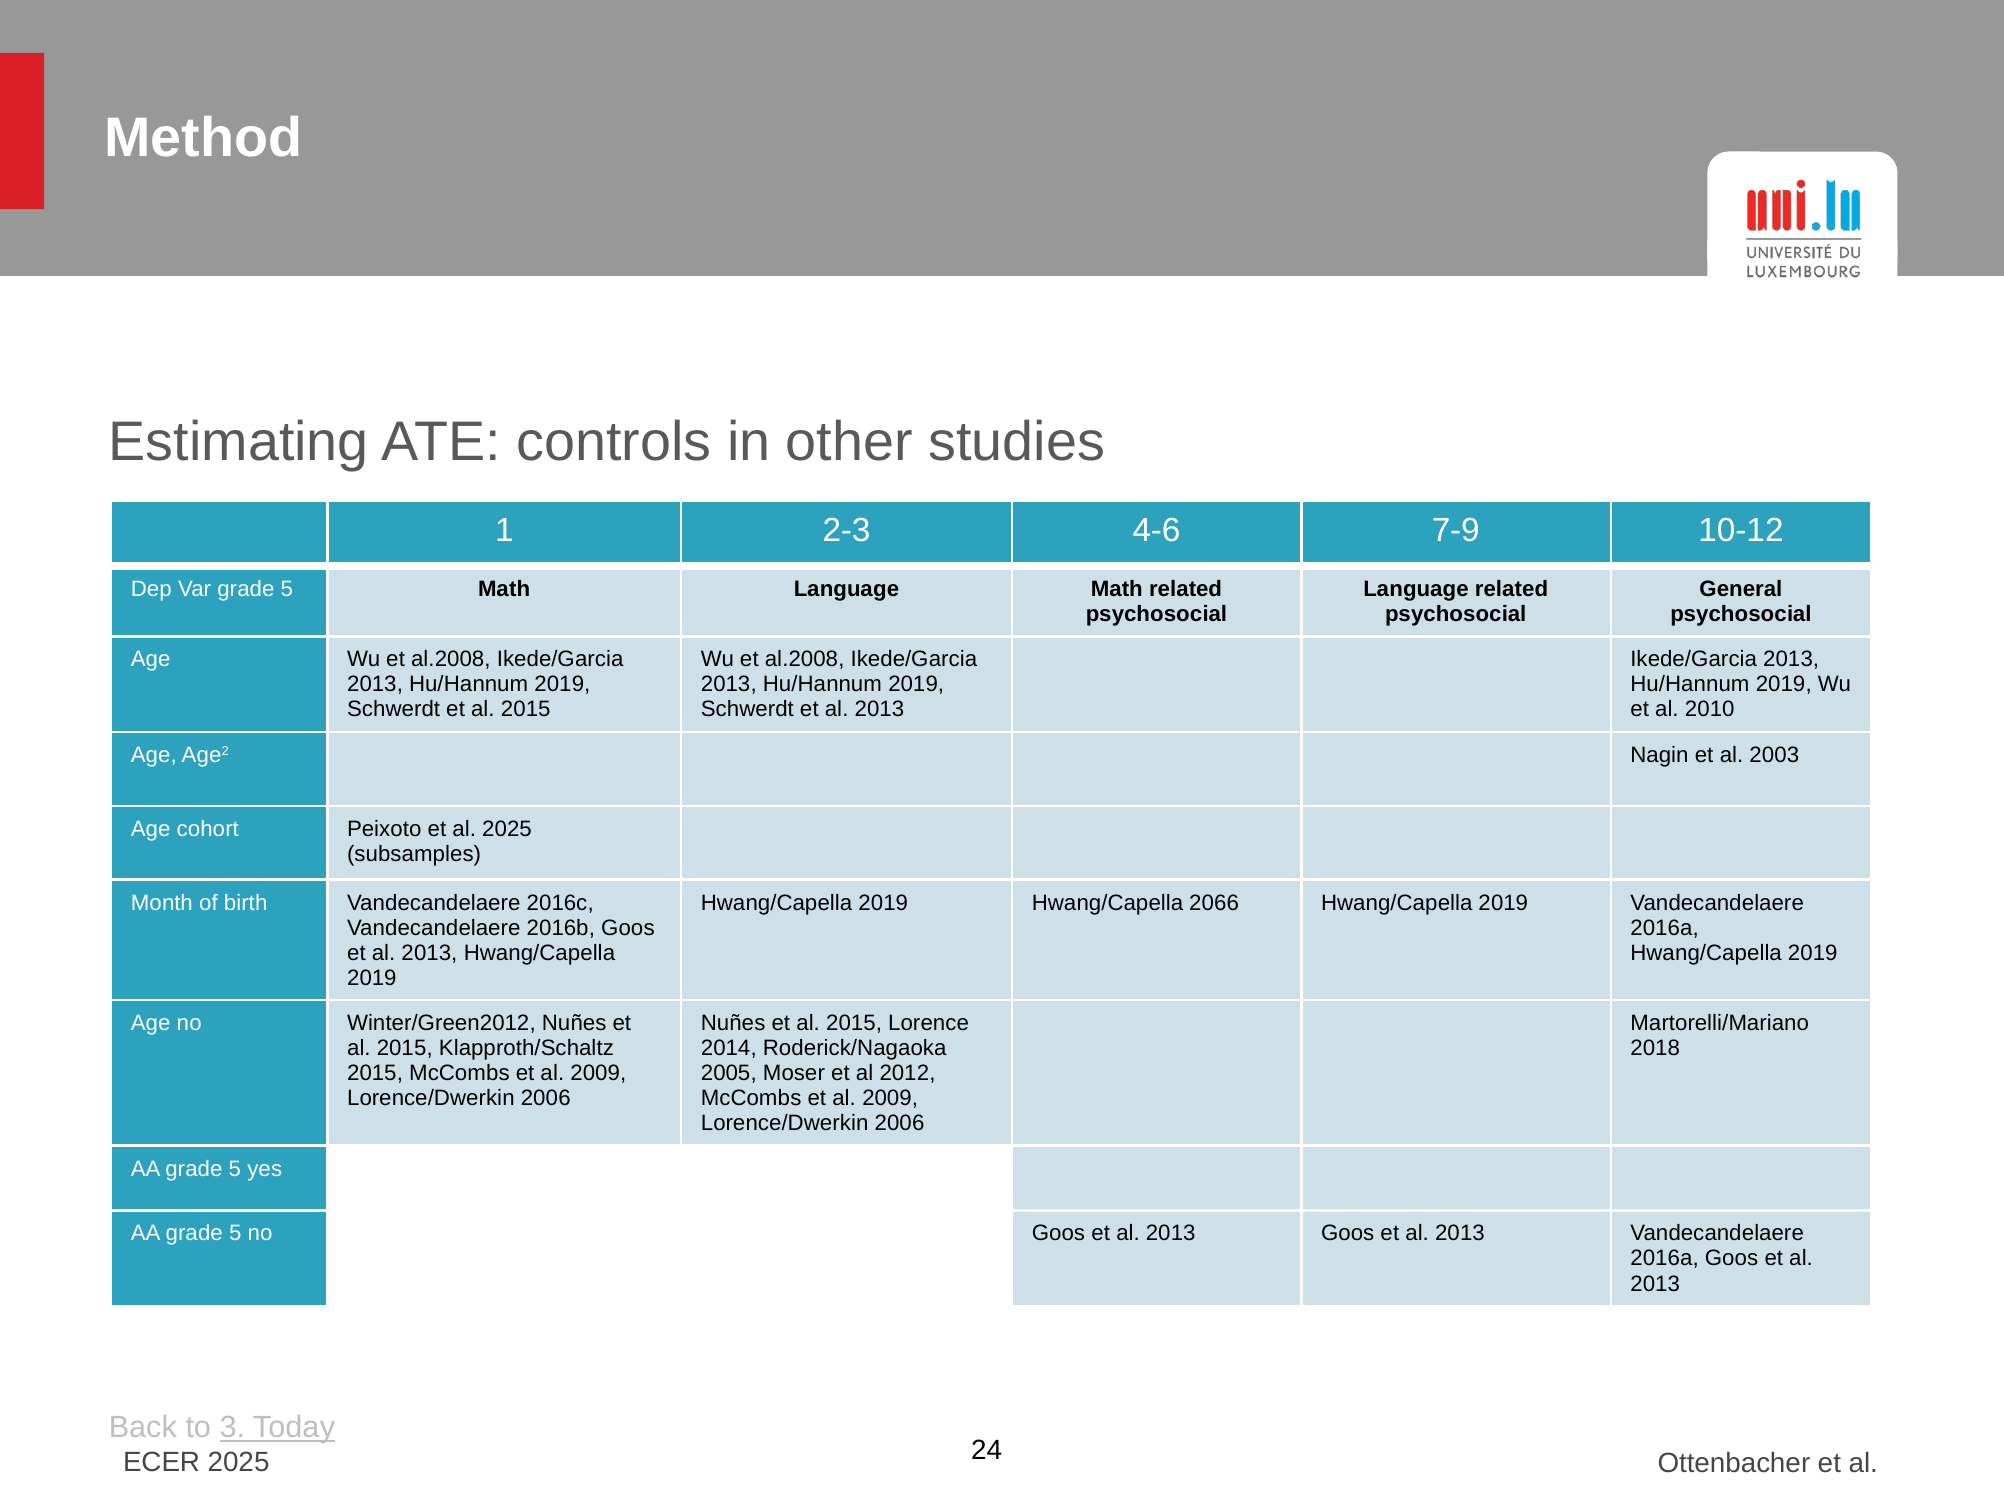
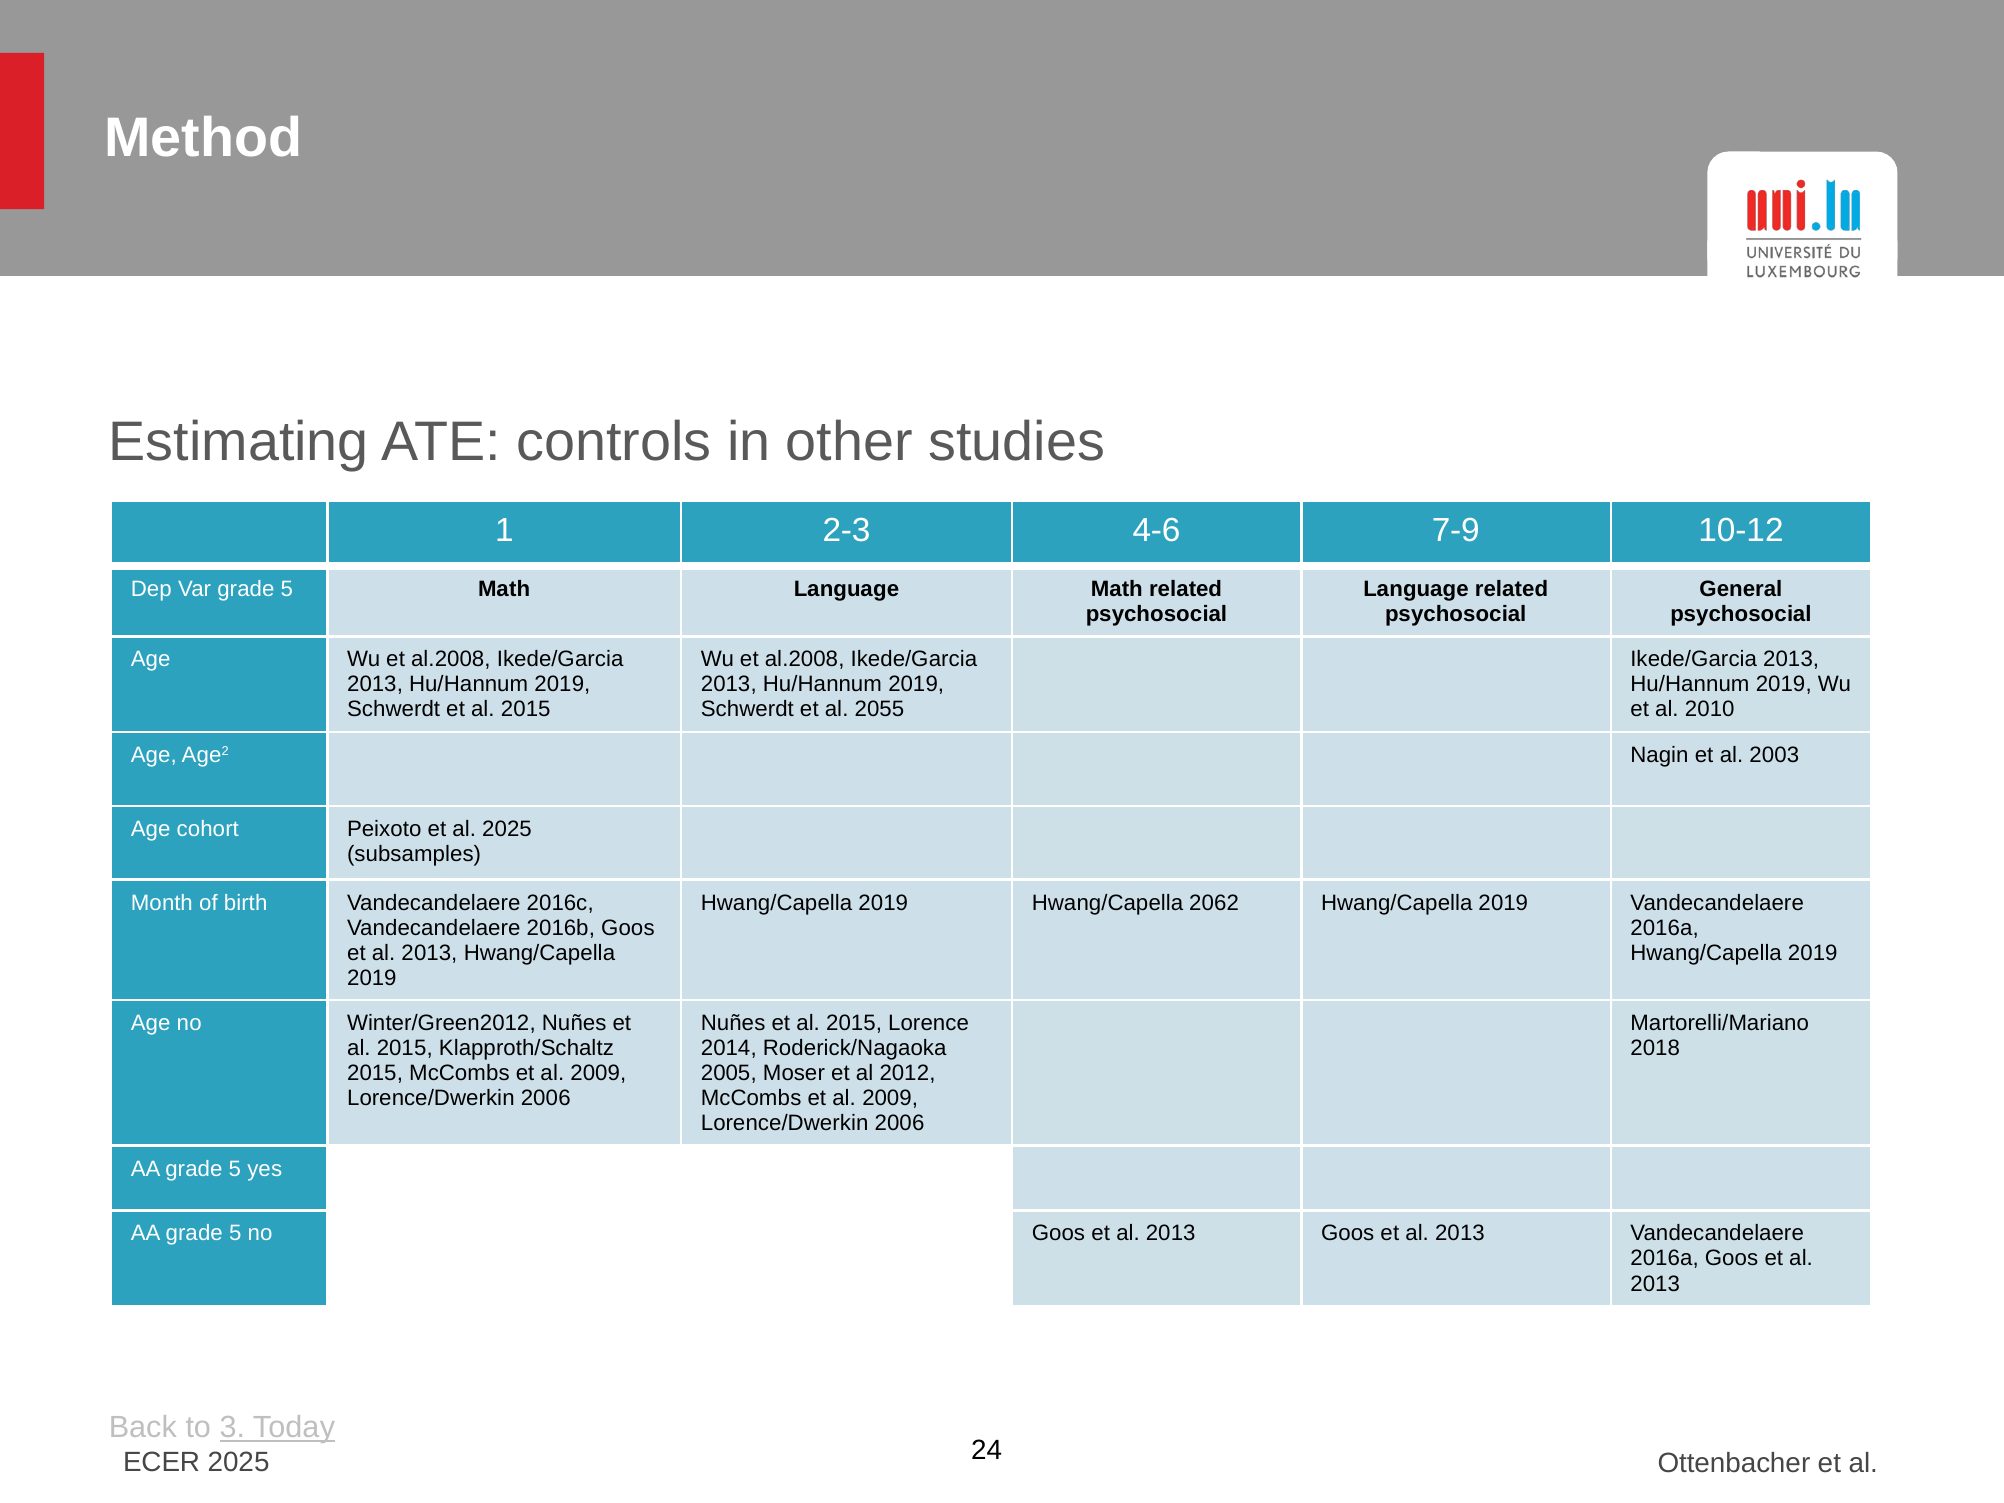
Schwerdt et al 2013: 2013 -> 2055
2066: 2066 -> 2062
